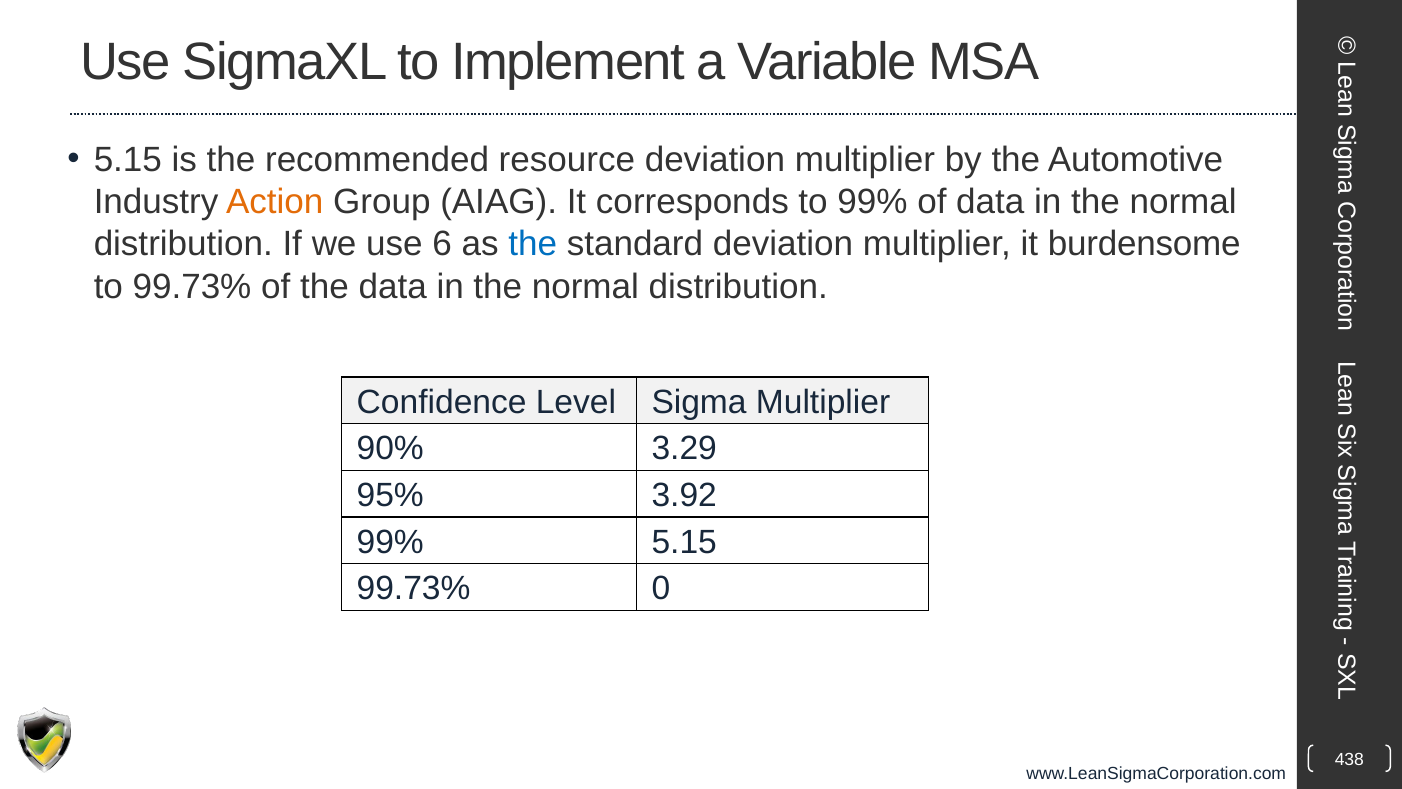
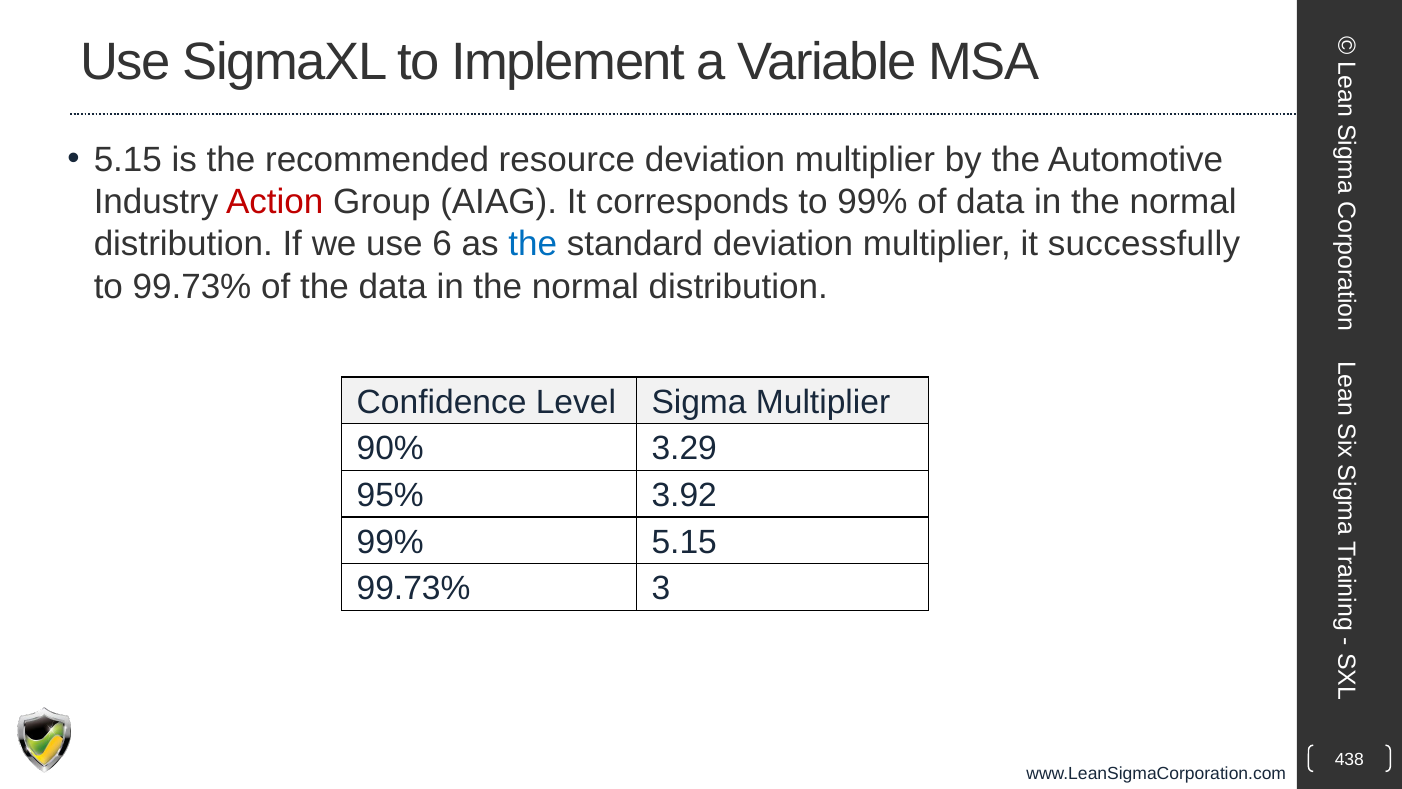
Action colour: orange -> red
burdensome: burdensome -> successfully
0: 0 -> 3
